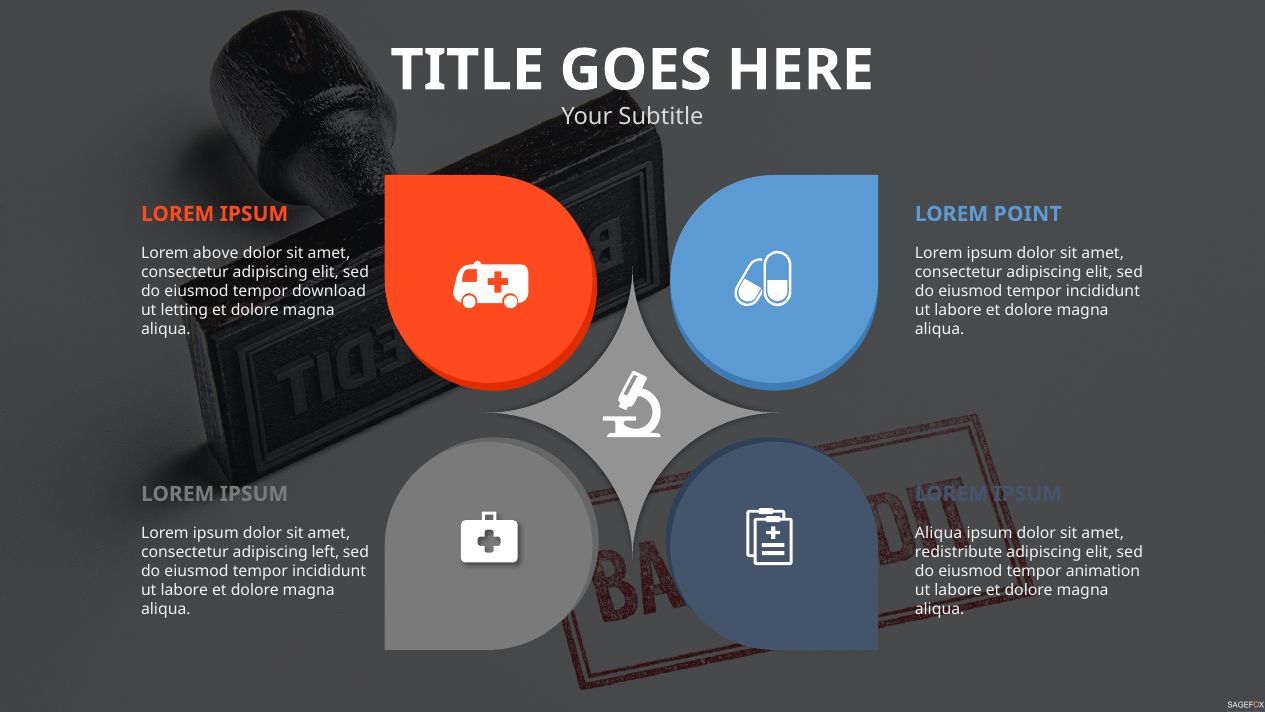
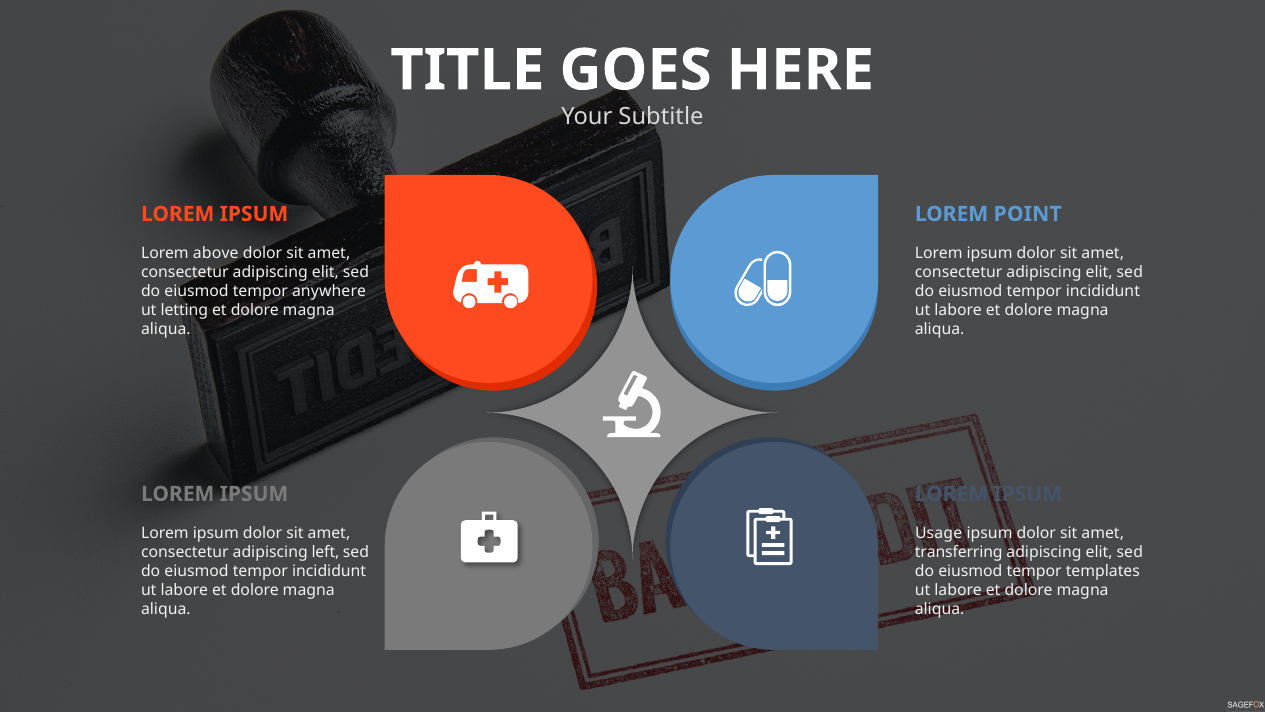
download: download -> anywhere
Aliqua at (939, 533): Aliqua -> Usage
redistribute: redistribute -> transferring
animation: animation -> templates
